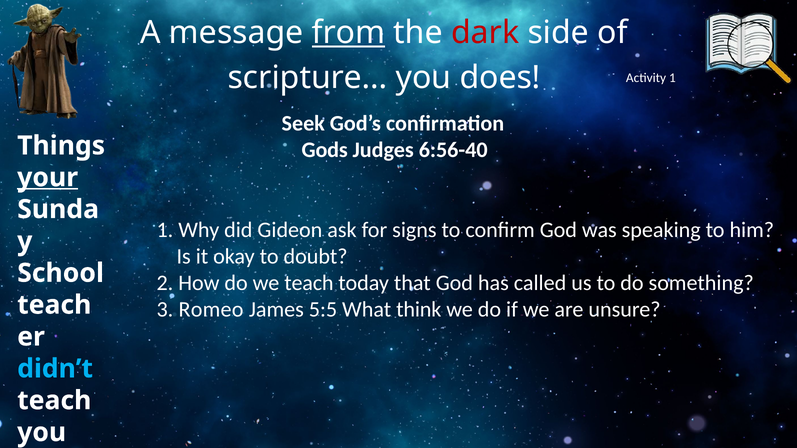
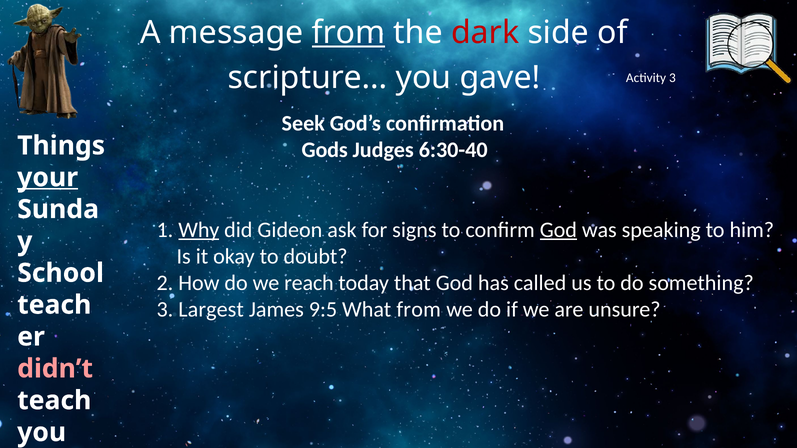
does: does -> gave
Activity 1: 1 -> 3
6:56-40: 6:56-40 -> 6:30-40
Why underline: none -> present
God at (558, 230) underline: none -> present
we teach: teach -> reach
Romeo: Romeo -> Largest
5:5: 5:5 -> 9:5
What think: think -> from
didn’t colour: light blue -> pink
